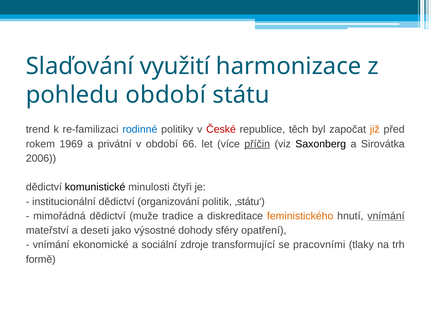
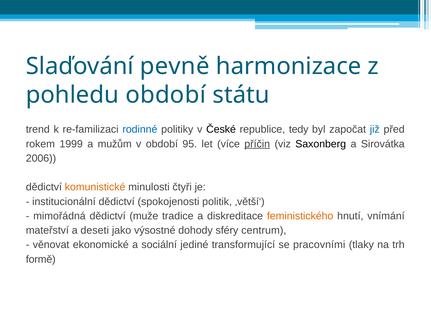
využití: využití -> pevně
České colour: red -> black
těch: těch -> tedy
již colour: orange -> blue
1969: 1969 -> 1999
privátní: privátní -> mužům
66: 66 -> 95
komunistické colour: black -> orange
organizování: organizování -> spokojenosti
‚státu‘: ‚státu‘ -> ‚větší‘
vnímání at (386, 216) underline: present -> none
opatření: opatření -> centrum
vnímání at (51, 245): vnímání -> věnovat
zdroje: zdroje -> jediné
